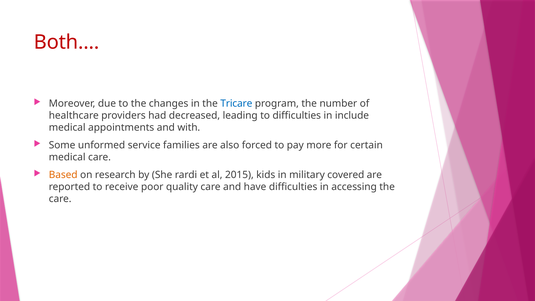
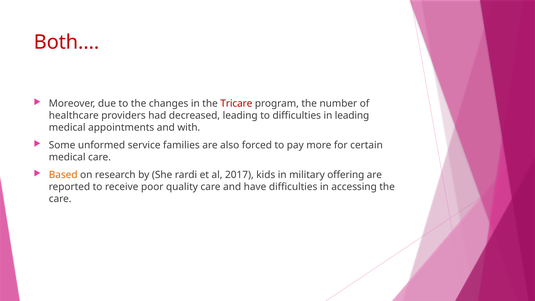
Tricare colour: blue -> red
in include: include -> leading
2015: 2015 -> 2017
covered: covered -> offering
